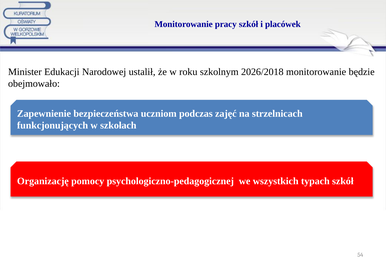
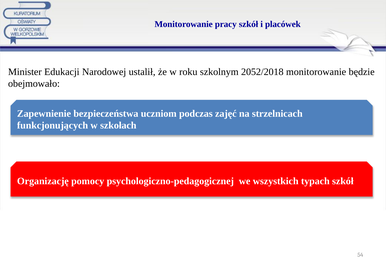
2026/2018: 2026/2018 -> 2052/2018
